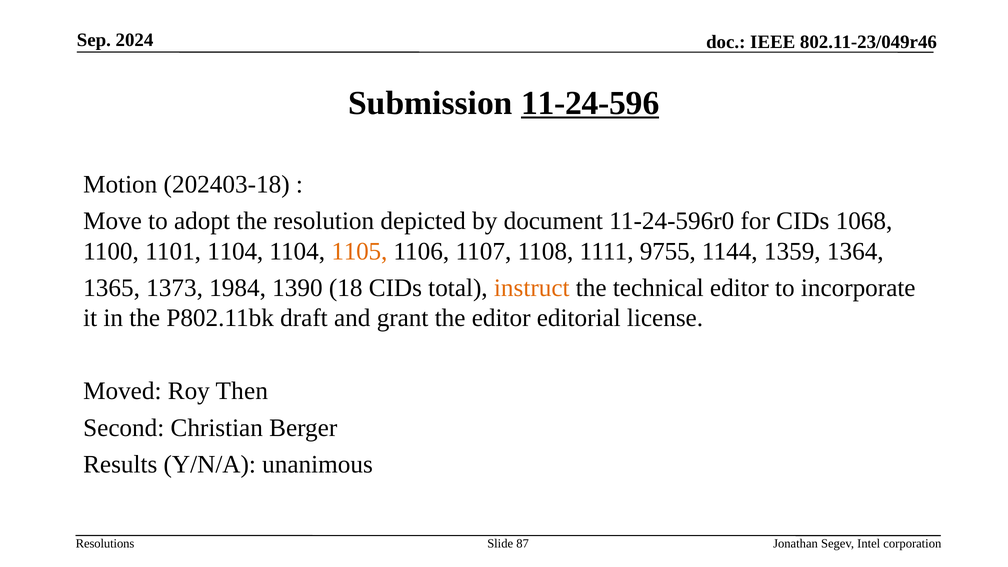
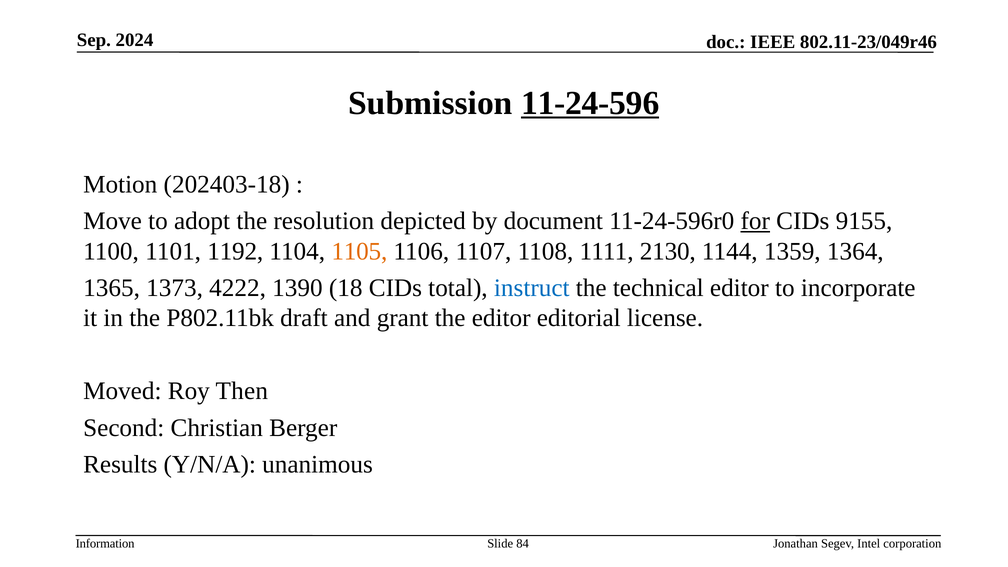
for underline: none -> present
1068: 1068 -> 9155
1101 1104: 1104 -> 1192
9755: 9755 -> 2130
1984: 1984 -> 4222
instruct colour: orange -> blue
Resolutions: Resolutions -> Information
87: 87 -> 84
